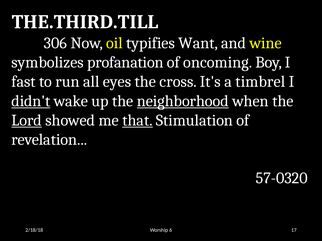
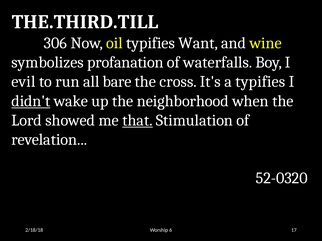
oncoming: oncoming -> waterfalls
fast: fast -> evil
eyes: eyes -> bare
a timbrel: timbrel -> typifies
neighborhood underline: present -> none
Lord underline: present -> none
57-0320: 57-0320 -> 52-0320
